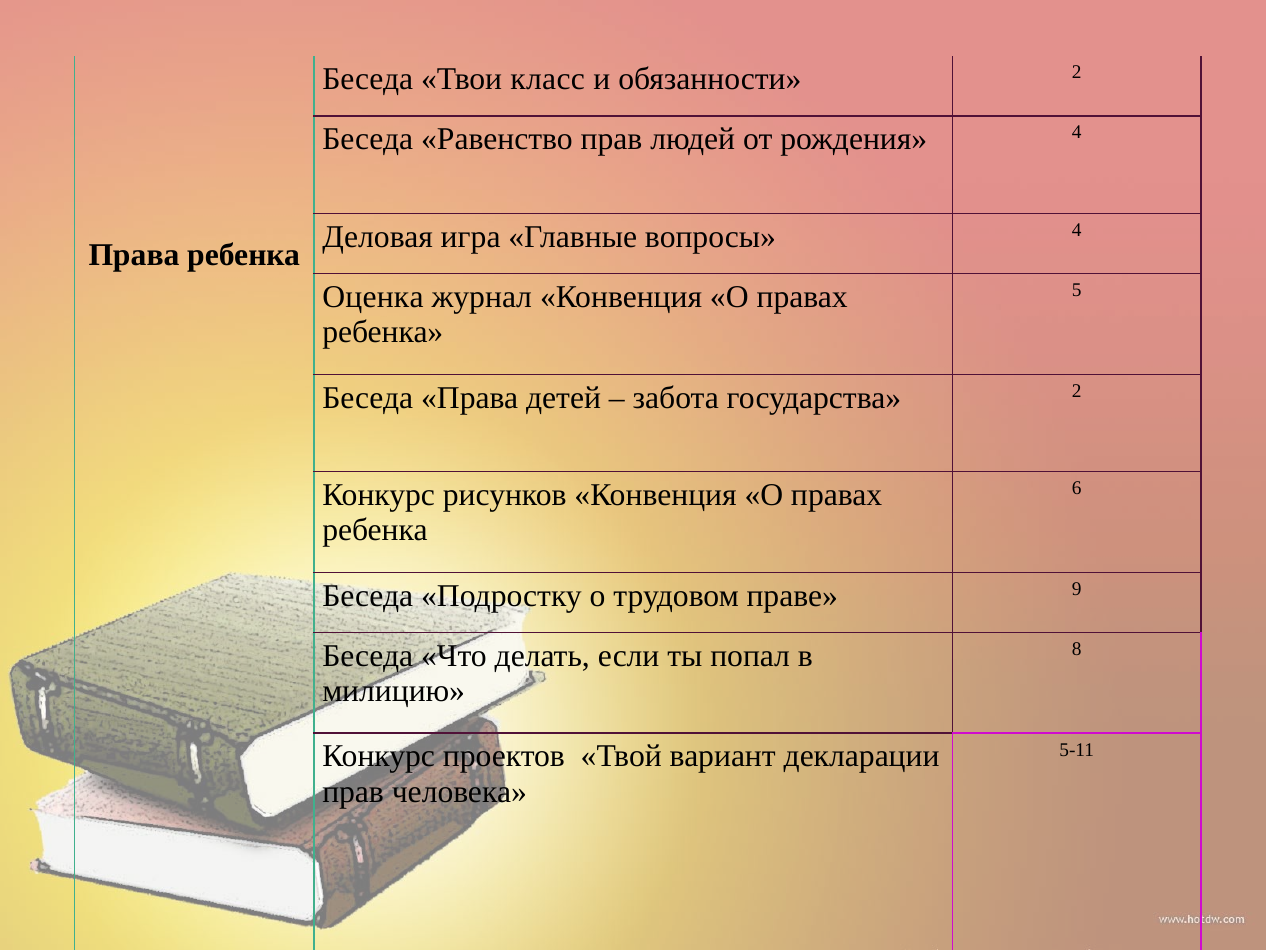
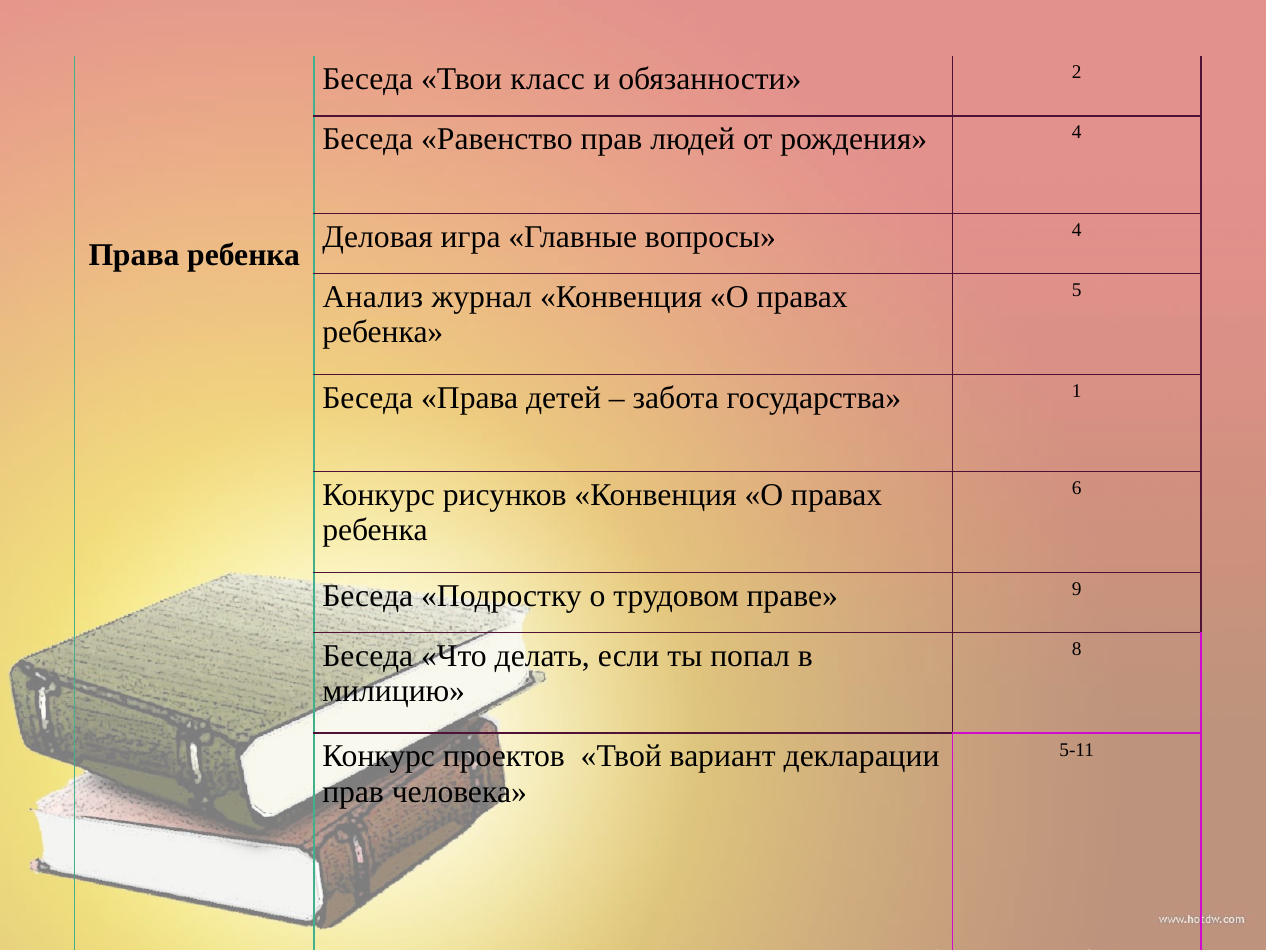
Оценка: Оценка -> Анализ
государства 2: 2 -> 1
